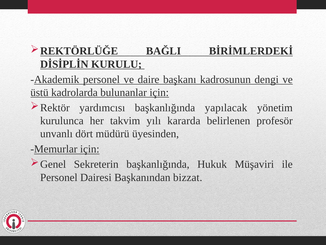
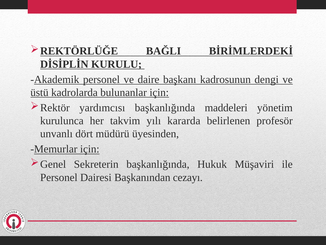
yapılacak: yapılacak -> maddeleri
bizzat: bizzat -> cezayı
